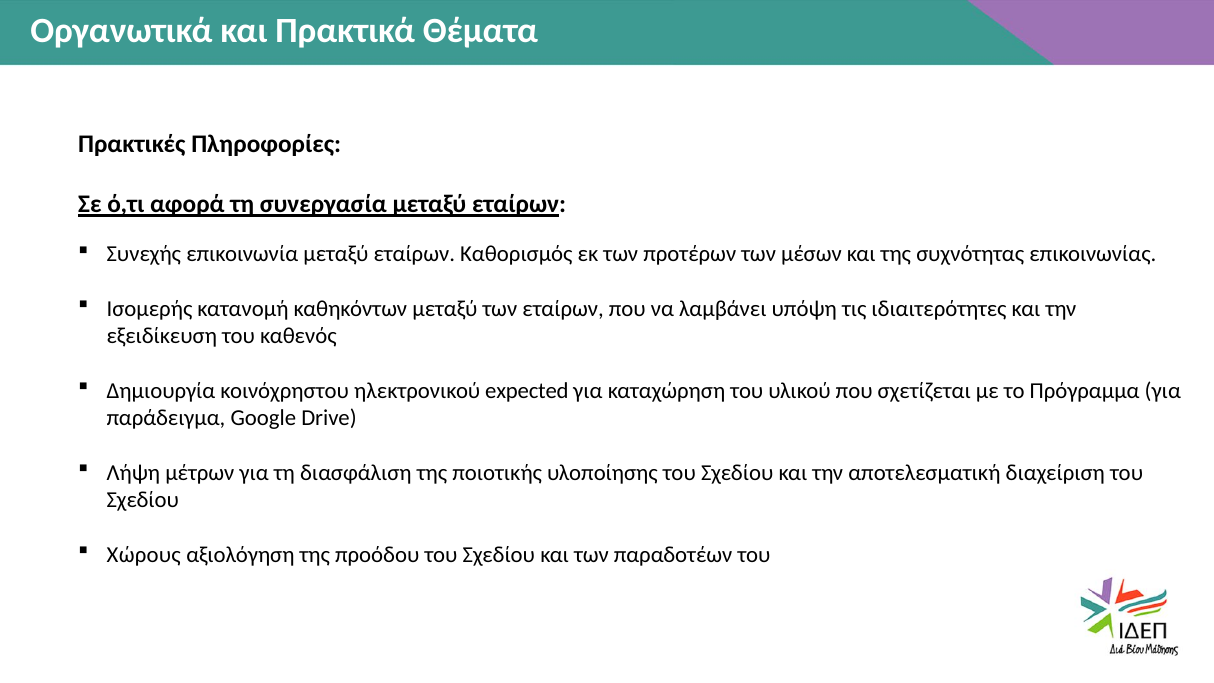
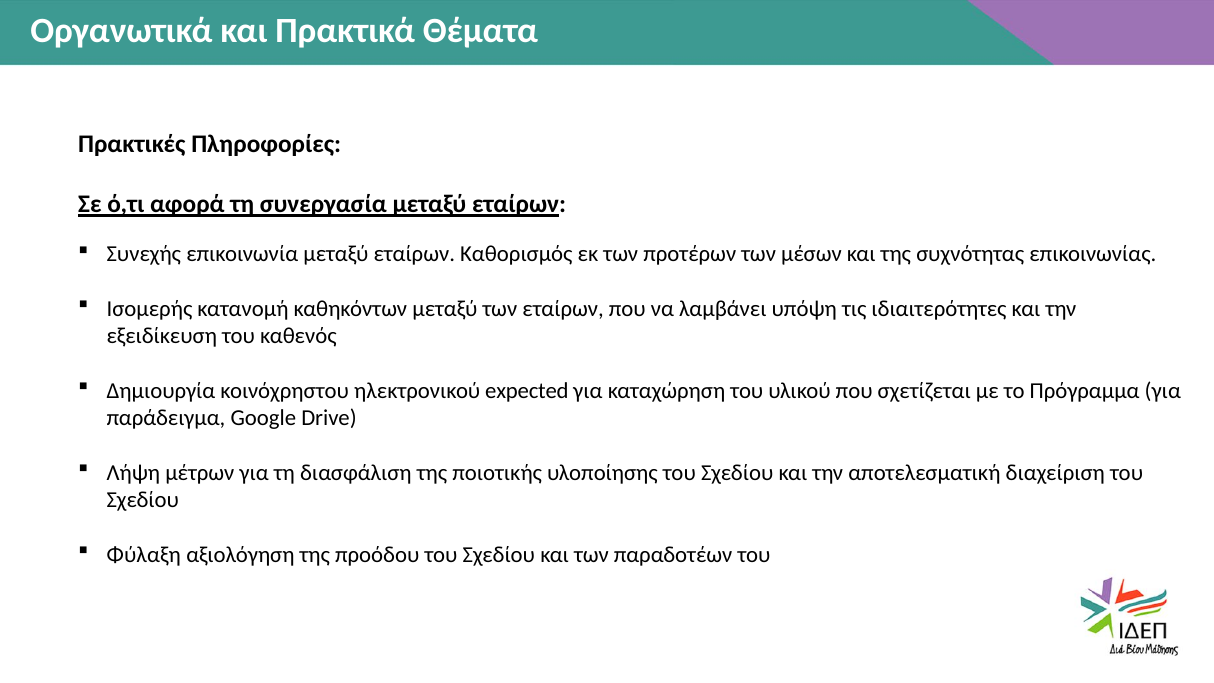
Χώρους: Χώρους -> Φύλαξη
